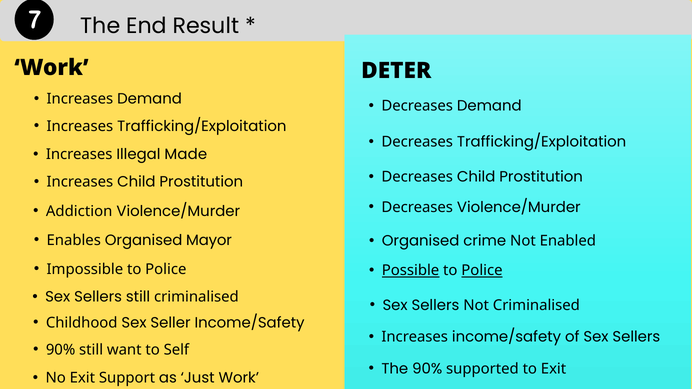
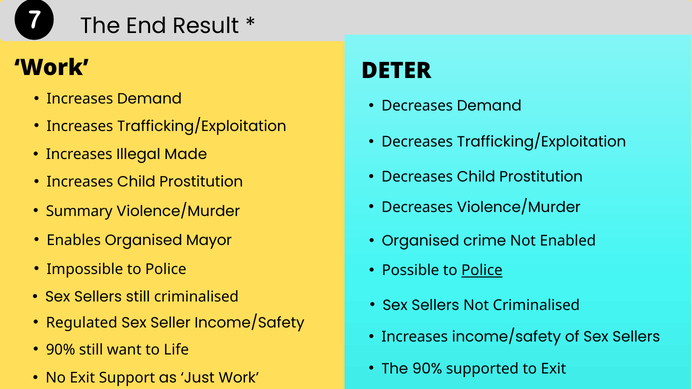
Addiction: Addiction -> Summary
Possible underline: present -> none
Childhood: Childhood -> Regulated
Self: Self -> Life
